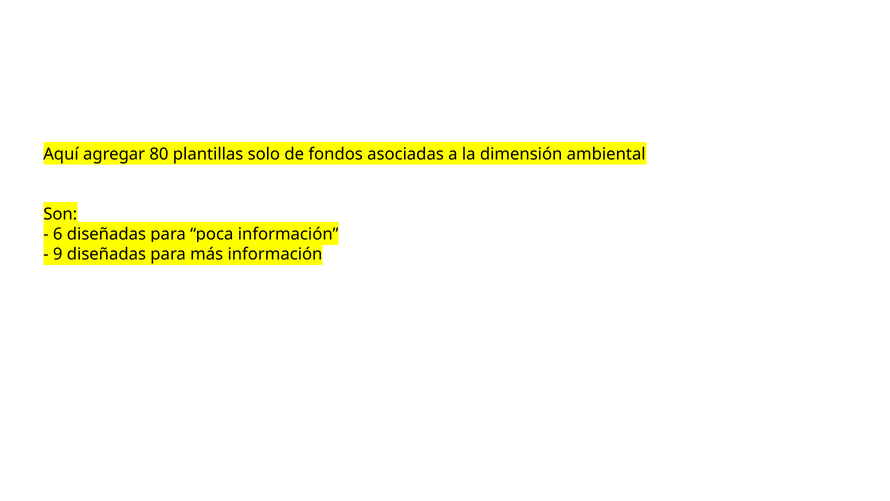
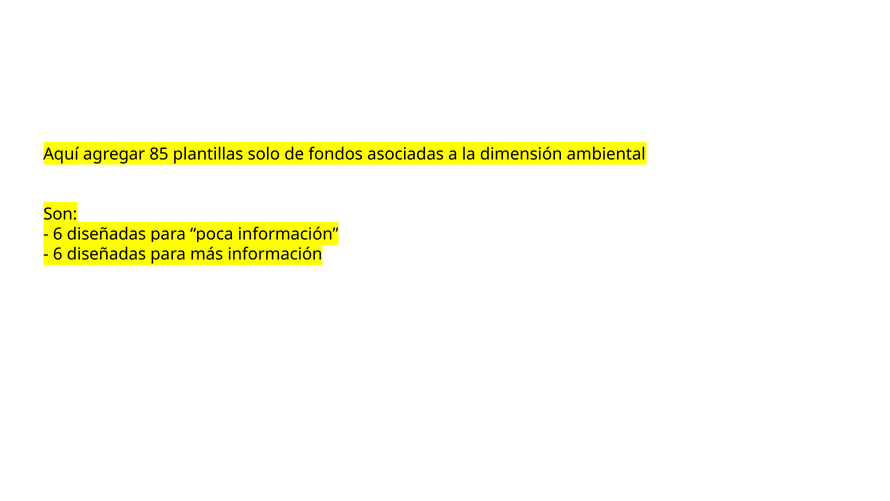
80: 80 -> 85
9 at (58, 254): 9 -> 6
